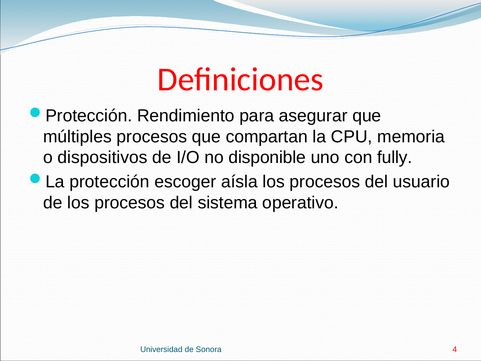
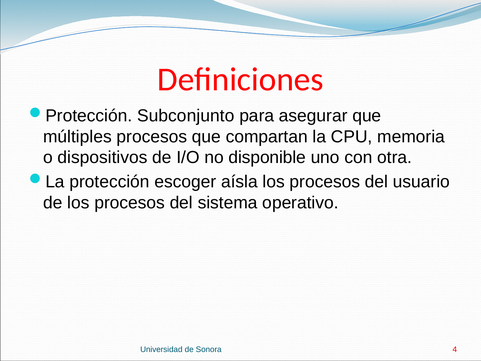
Rendimiento: Rendimiento -> Subconjunto
fully: fully -> otra
